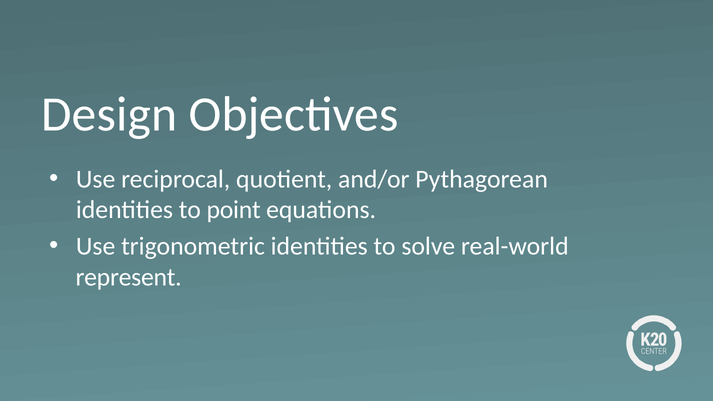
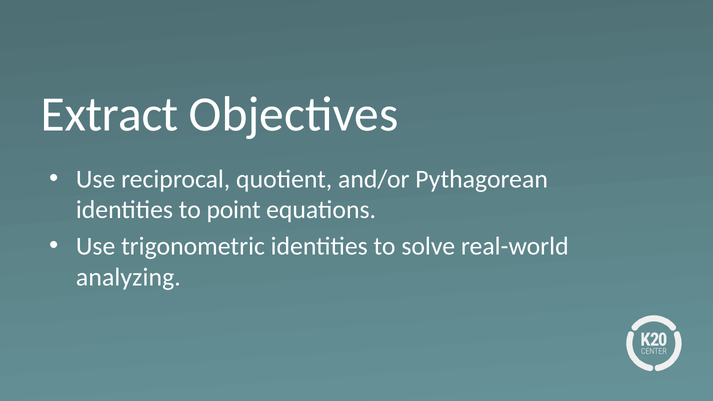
Design: Design -> Extract
represent: represent -> analyzing
